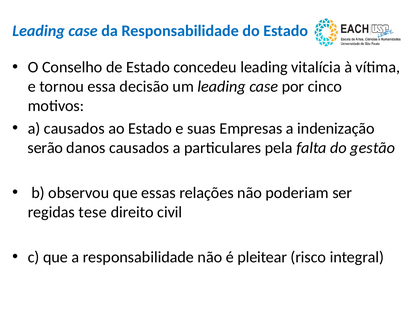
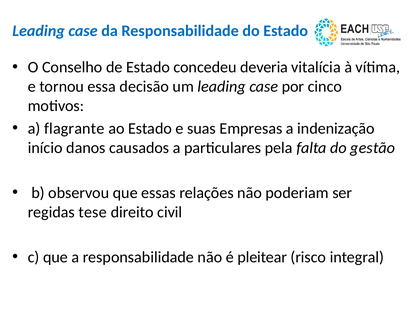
concedeu leading: leading -> deveria
a causados: causados -> flagrante
serão: serão -> início
